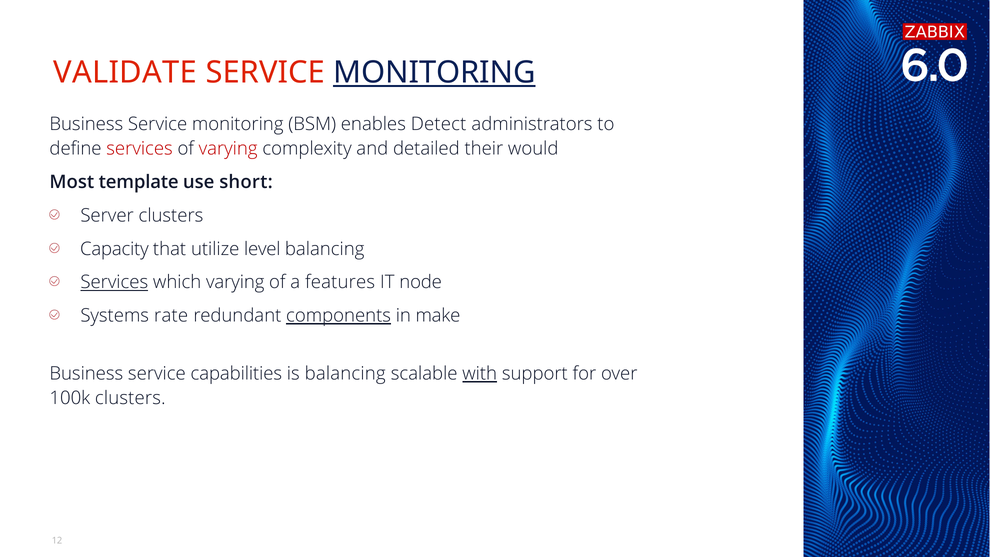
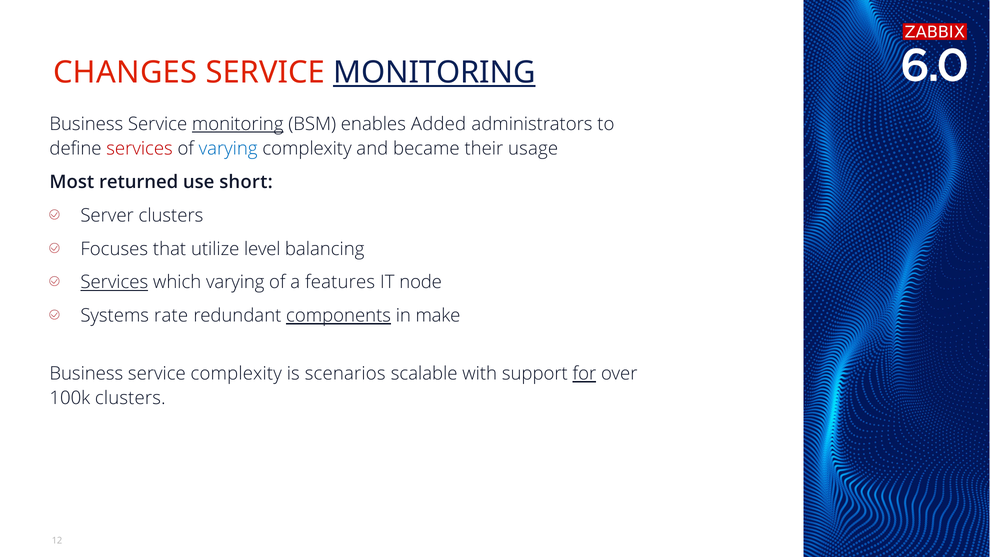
VALIDATE: VALIDATE -> CHANGES
monitoring at (238, 124) underline: none -> present
Detect: Detect -> Added
varying at (228, 149) colour: red -> blue
detailed: detailed -> became
would: would -> usage
template: template -> returned
Capacity: Capacity -> Focuses
service capabilities: capabilities -> complexity
is balancing: balancing -> scenarios
with underline: present -> none
for underline: none -> present
